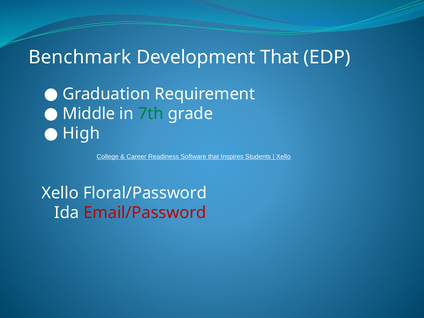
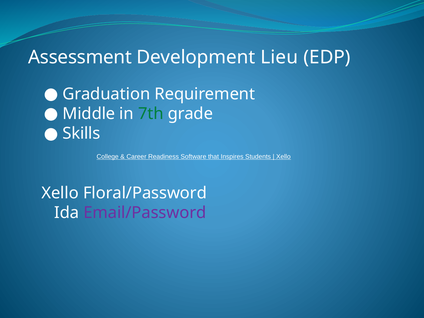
Benchmark: Benchmark -> Assessment
Development That: That -> Lieu
High: High -> Skills
Email/Password colour: red -> purple
